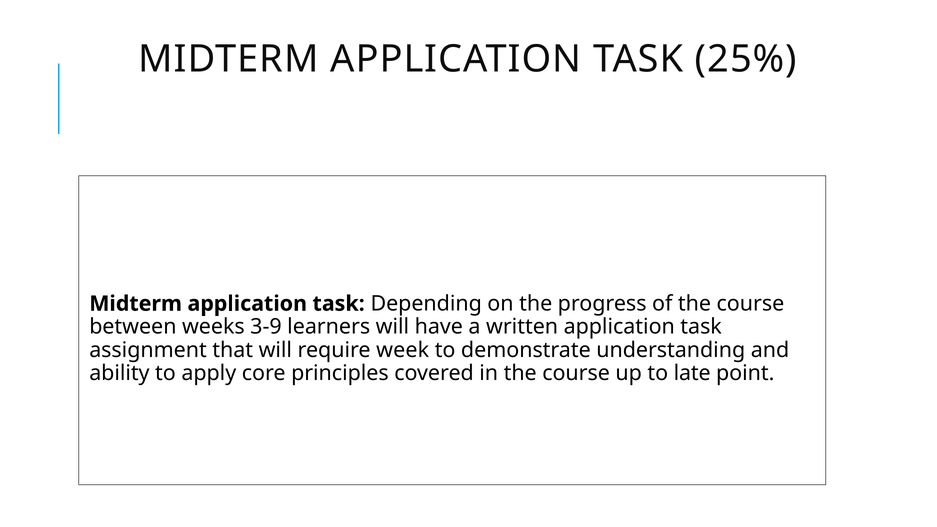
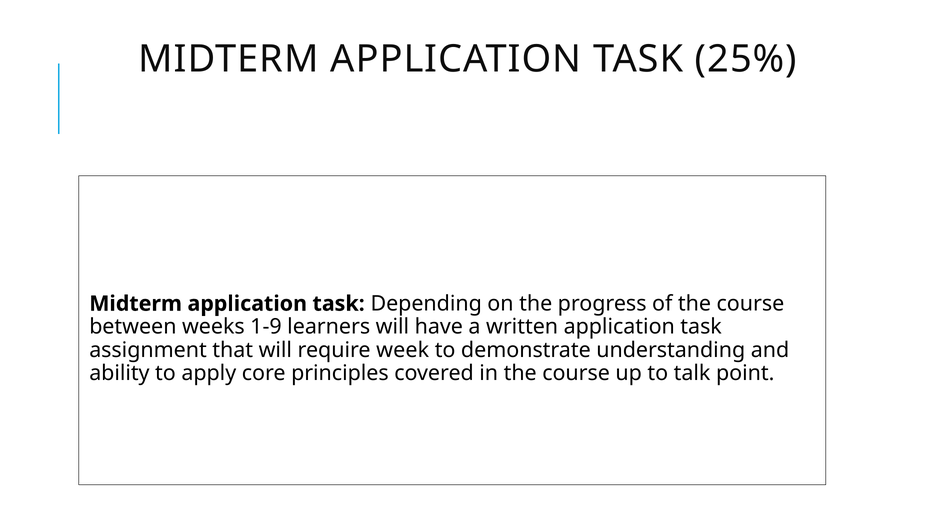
3-9: 3-9 -> 1-9
late: late -> talk
